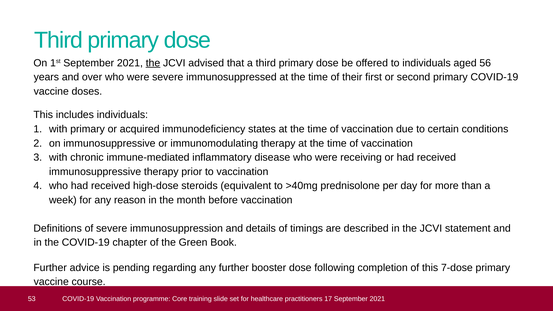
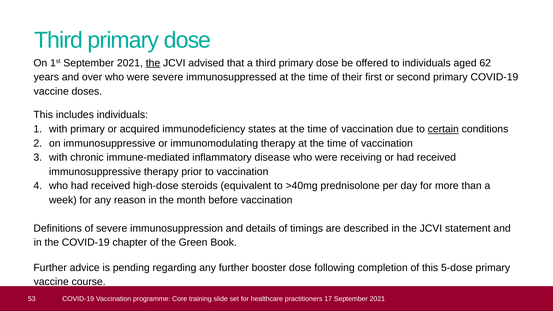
56: 56 -> 62
certain underline: none -> present
7-dose: 7-dose -> 5-dose
